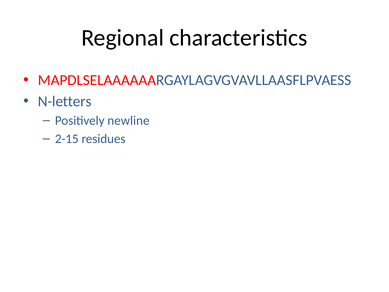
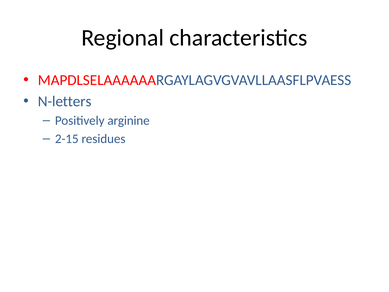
newline: newline -> arginine
